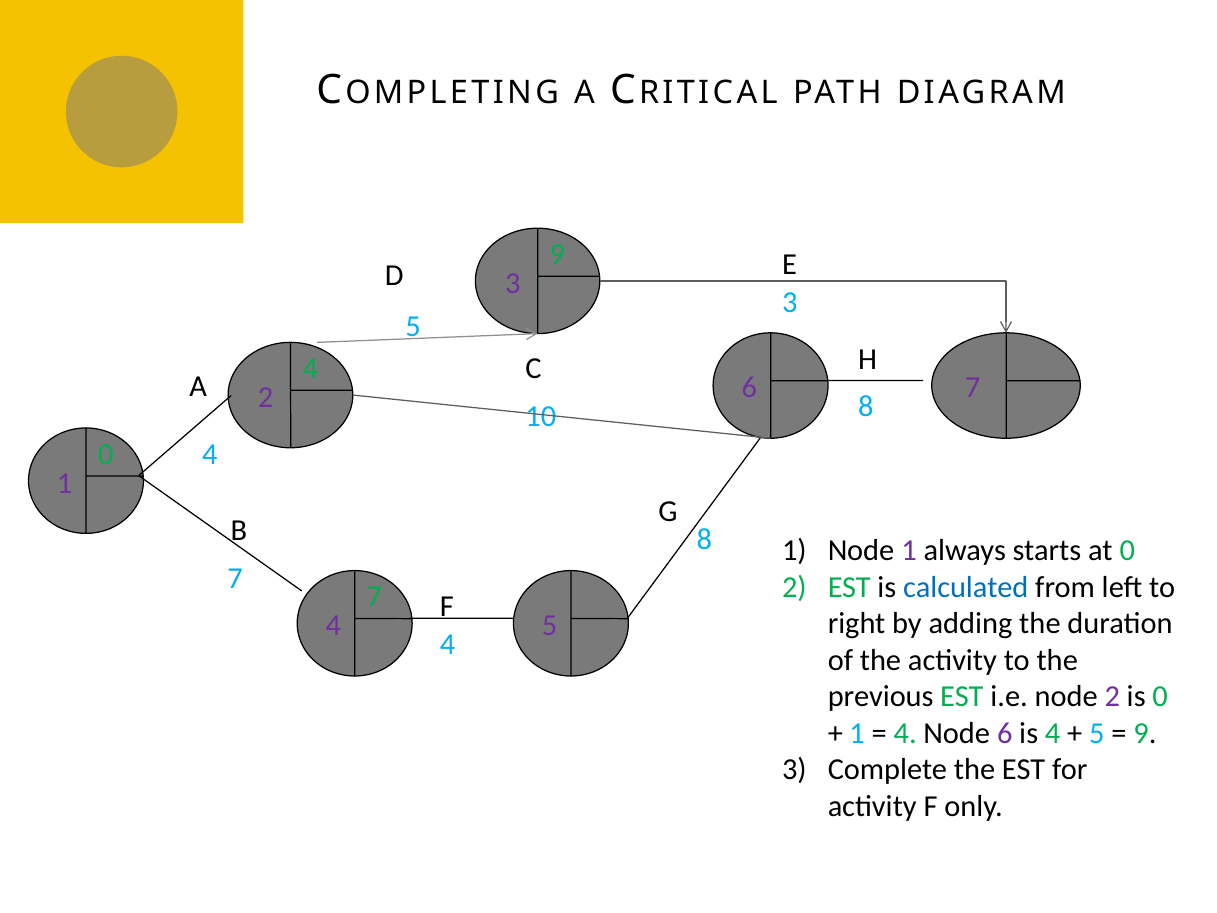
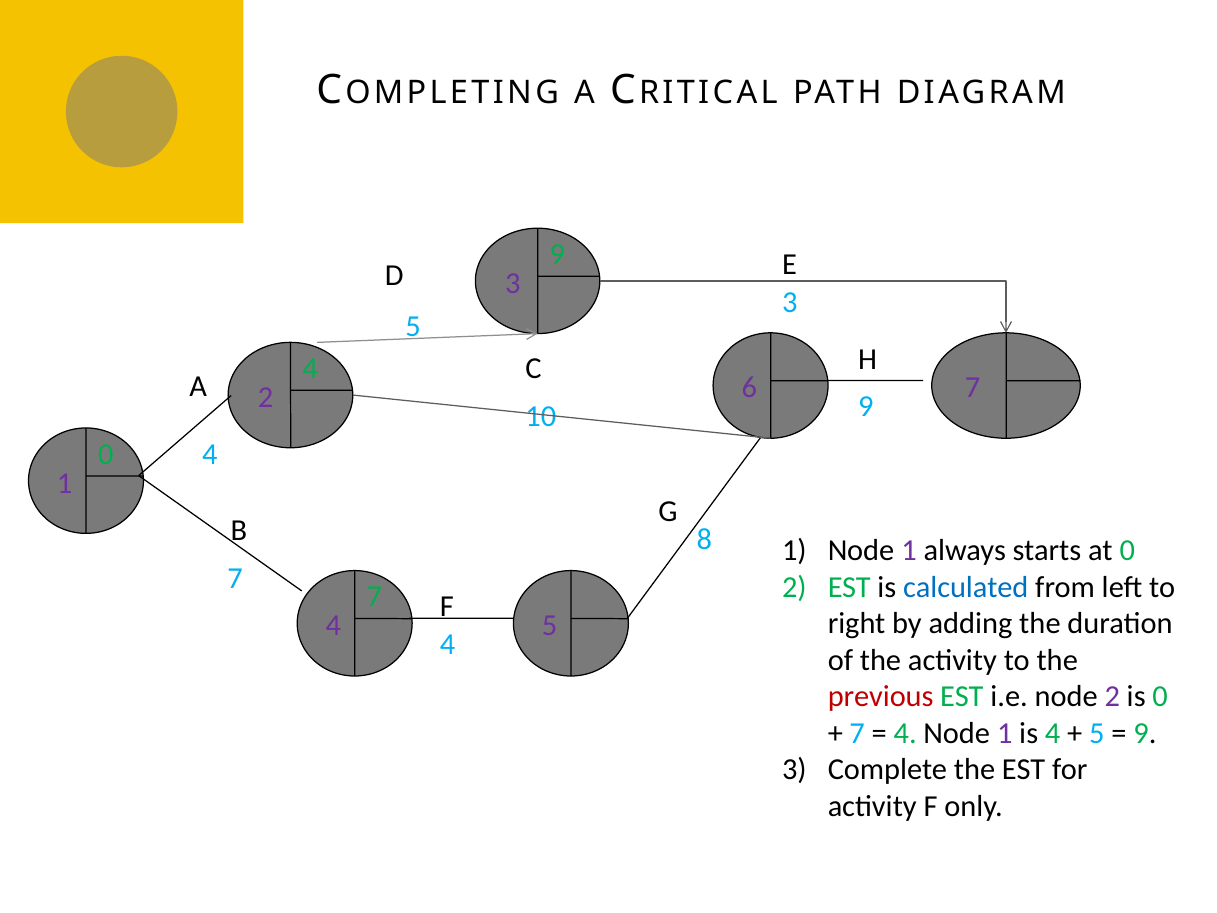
10 8: 8 -> 9
previous colour: black -> red
1 at (857, 733): 1 -> 7
4 Node 6: 6 -> 1
